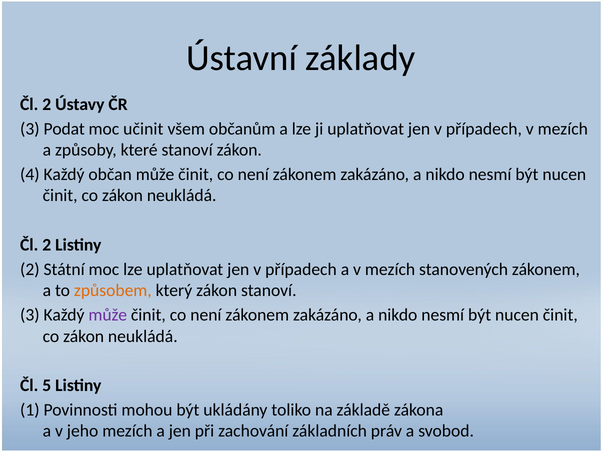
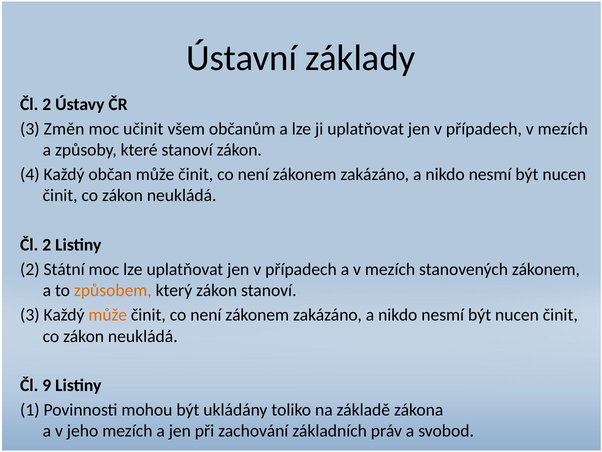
Podat: Podat -> Změn
může at (108, 315) colour: purple -> orange
5: 5 -> 9
